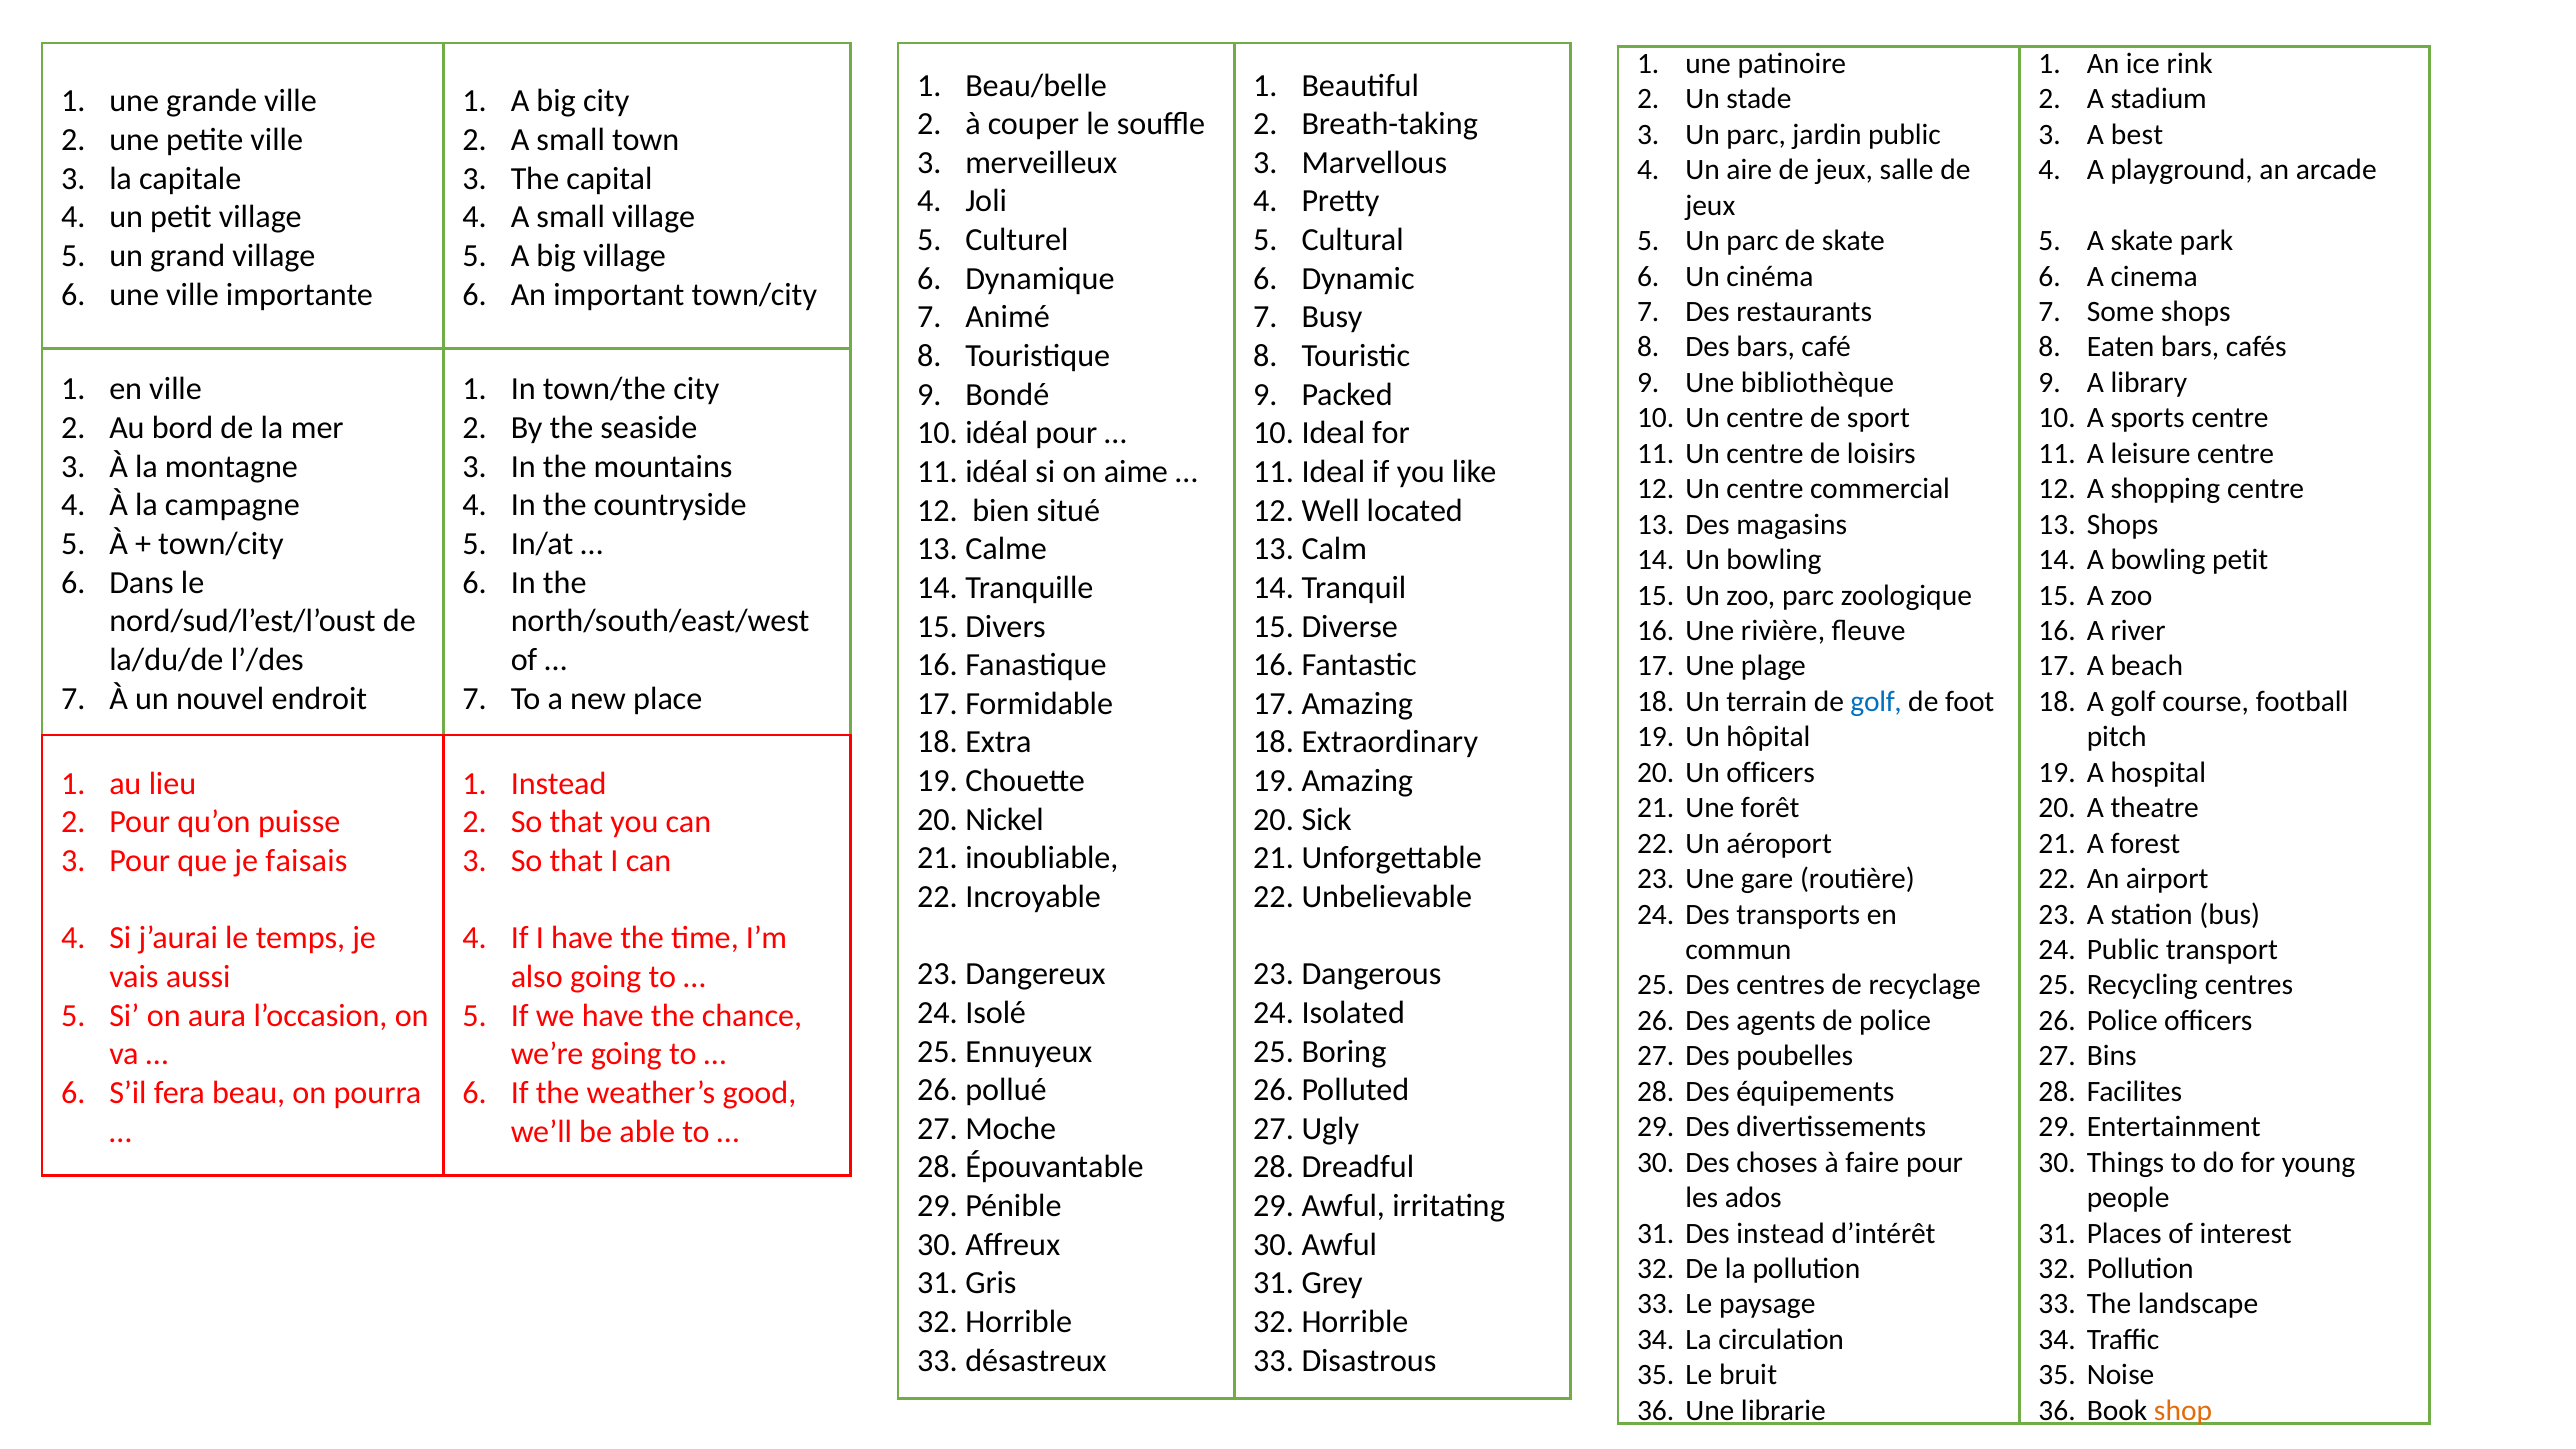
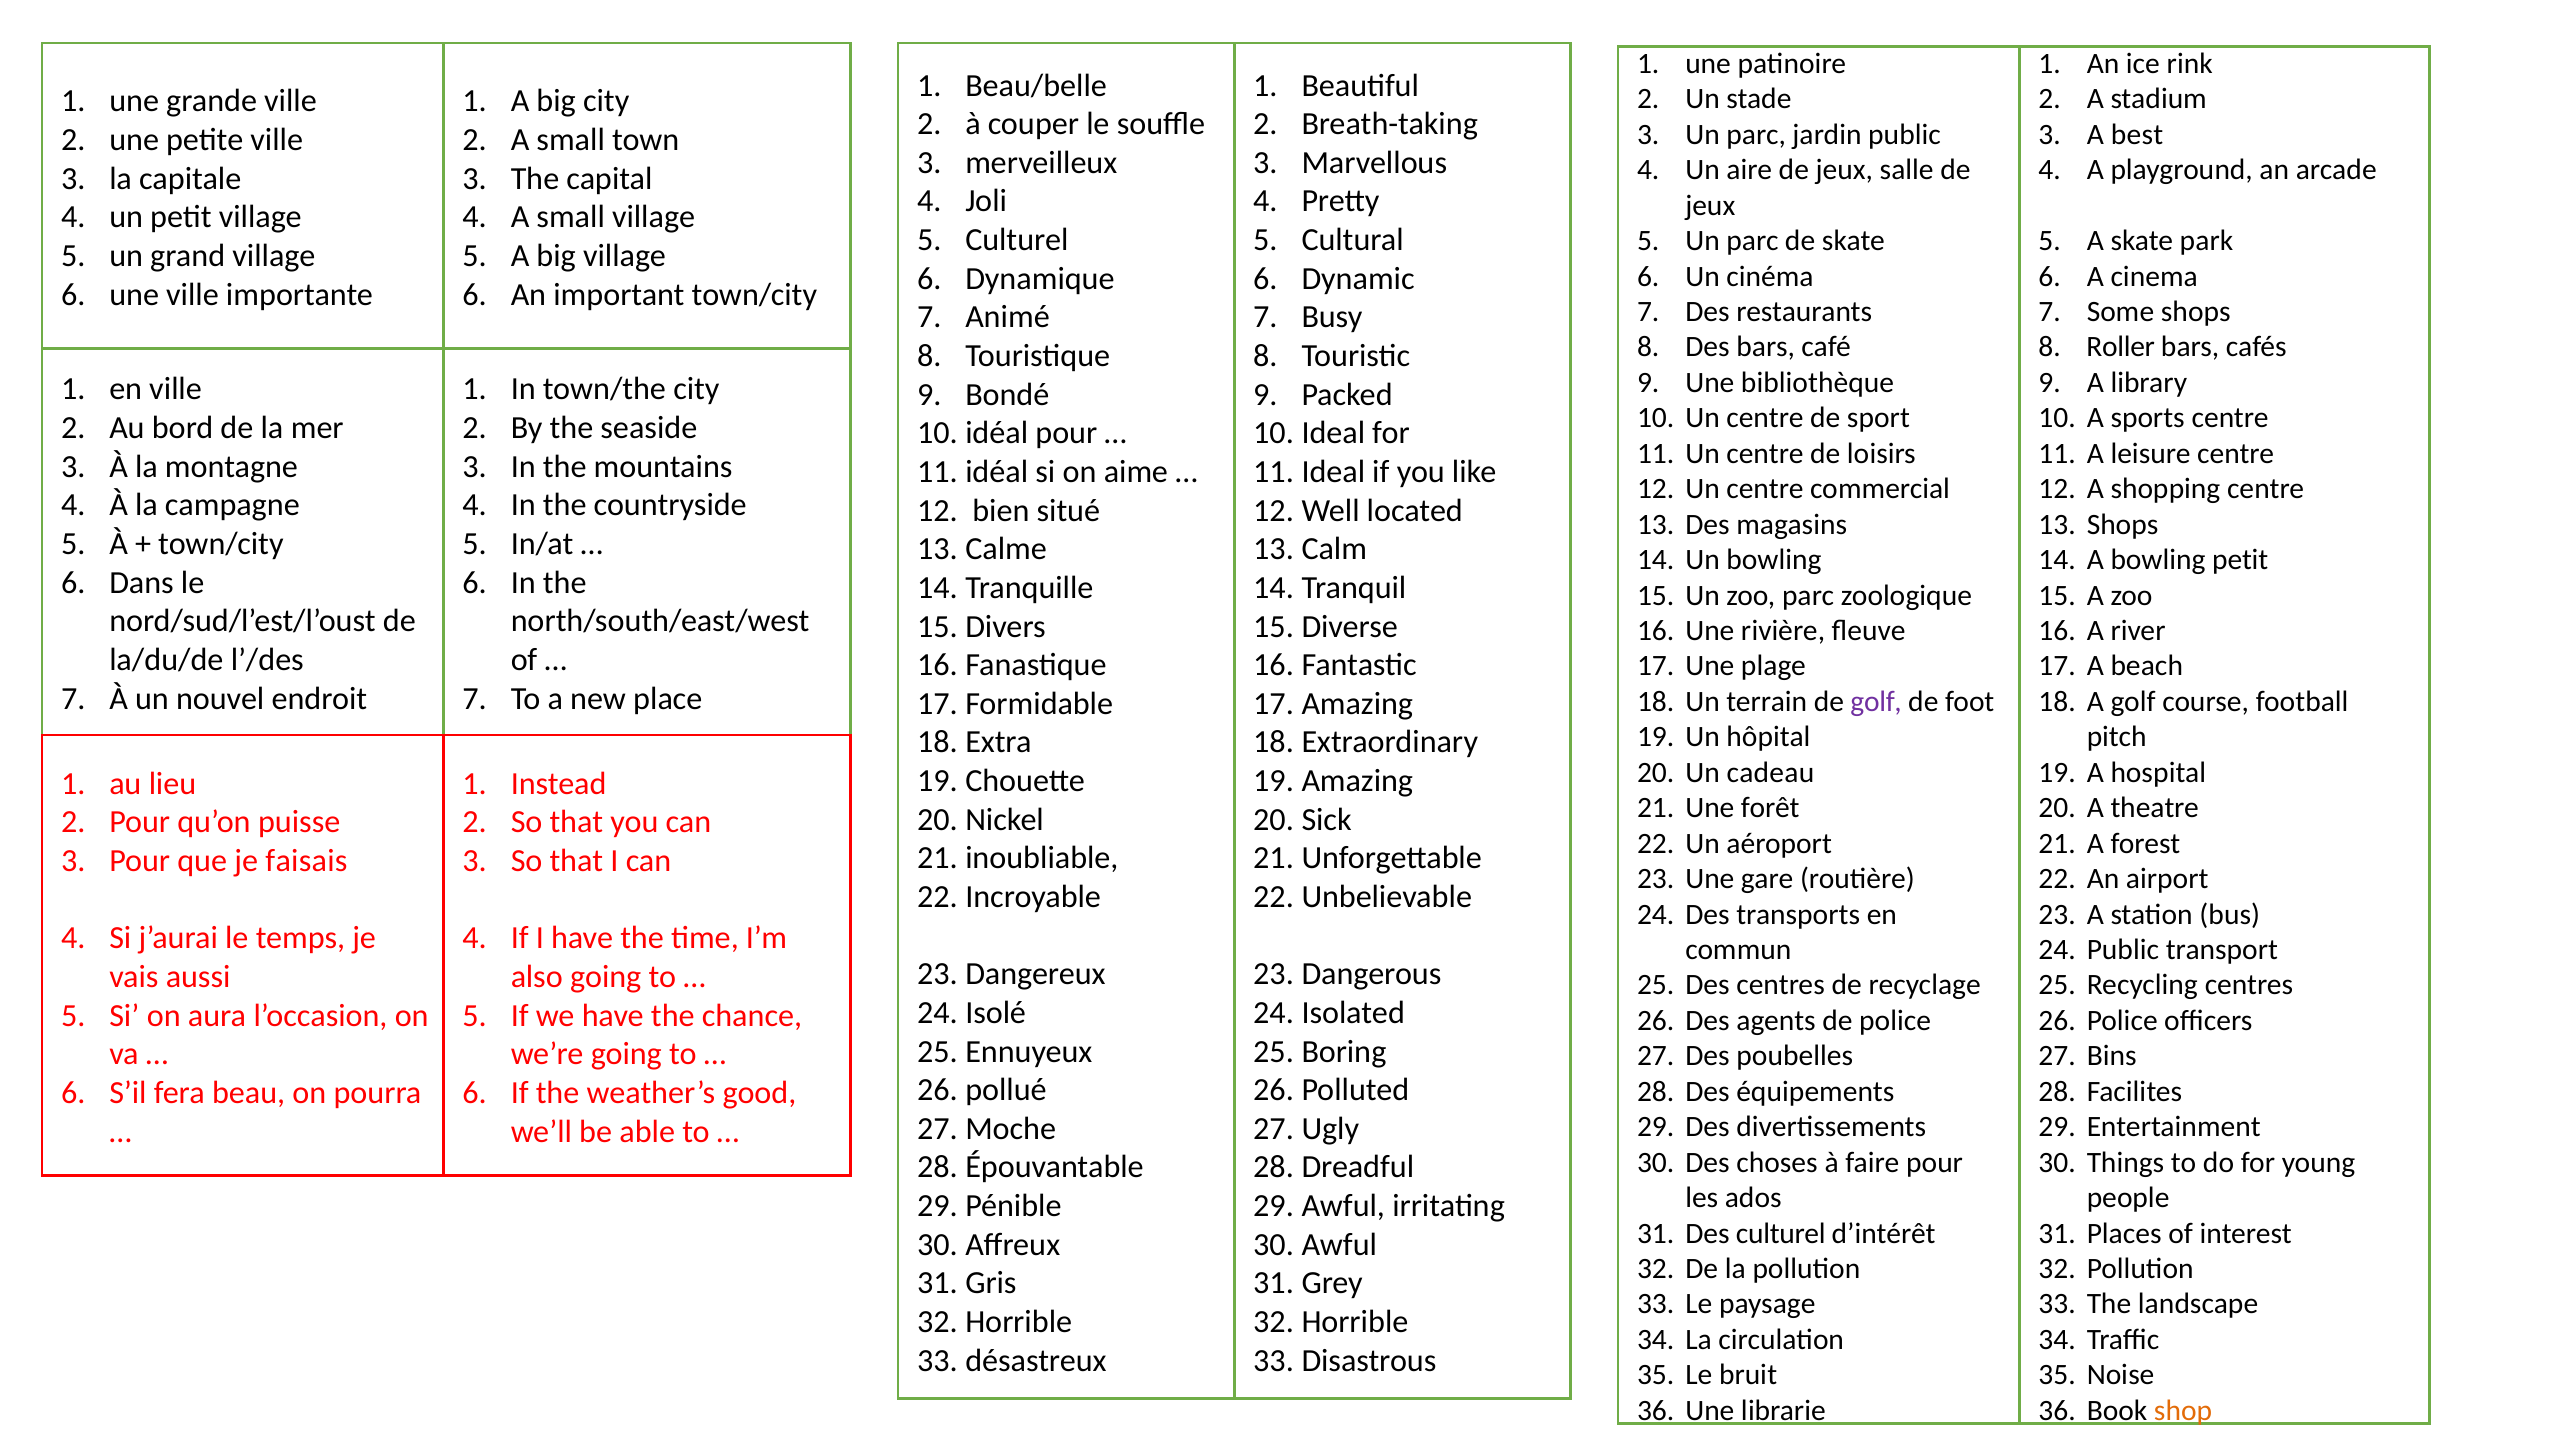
Eaten: Eaten -> Roller
golf at (1876, 702) colour: blue -> purple
Un officers: officers -> cadeau
Des instead: instead -> culturel
